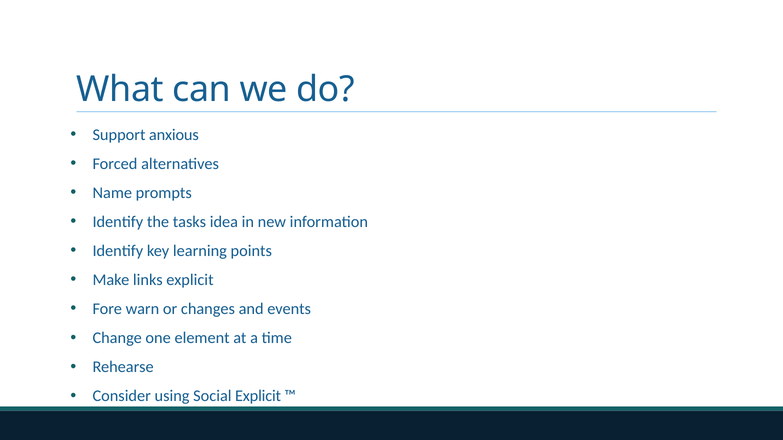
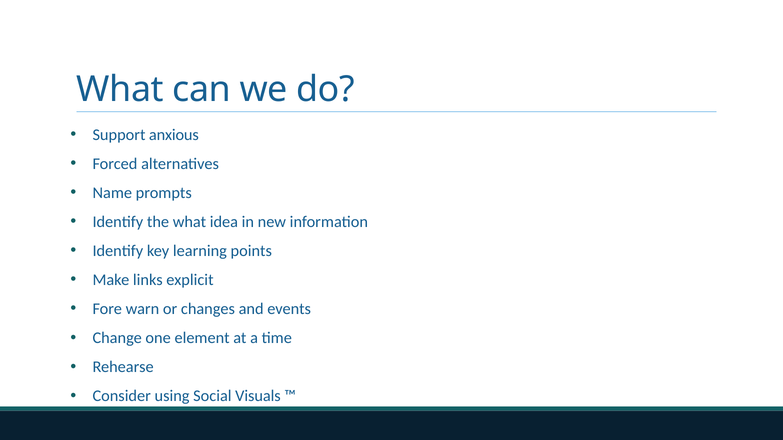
the tasks: tasks -> what
Social Explicit: Explicit -> Visuals
